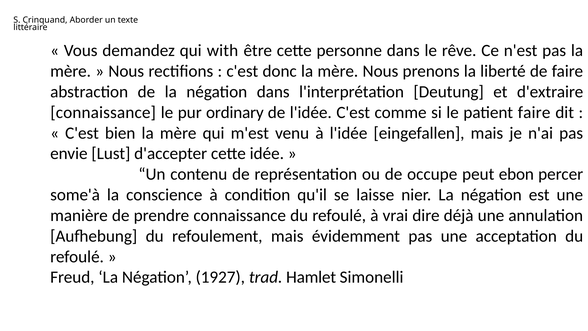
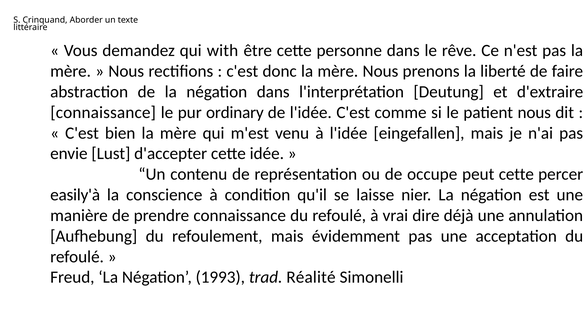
patient faire: faire -> nous
peut ebon: ebon -> cette
some'à: some'à -> easily'à
1927: 1927 -> 1993
Hamlet: Hamlet -> Réalité
